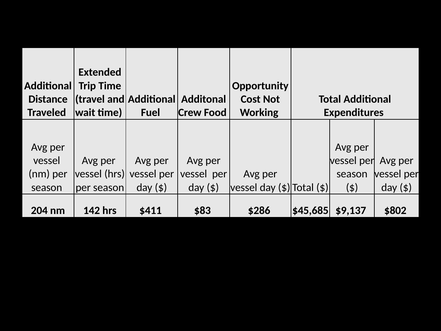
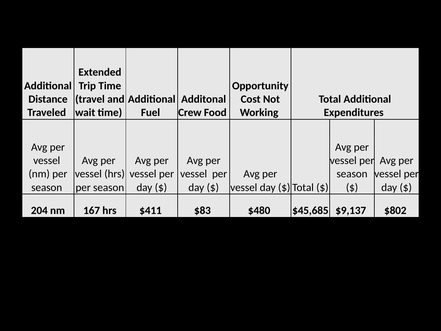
142: 142 -> 167
$286: $286 -> $480
